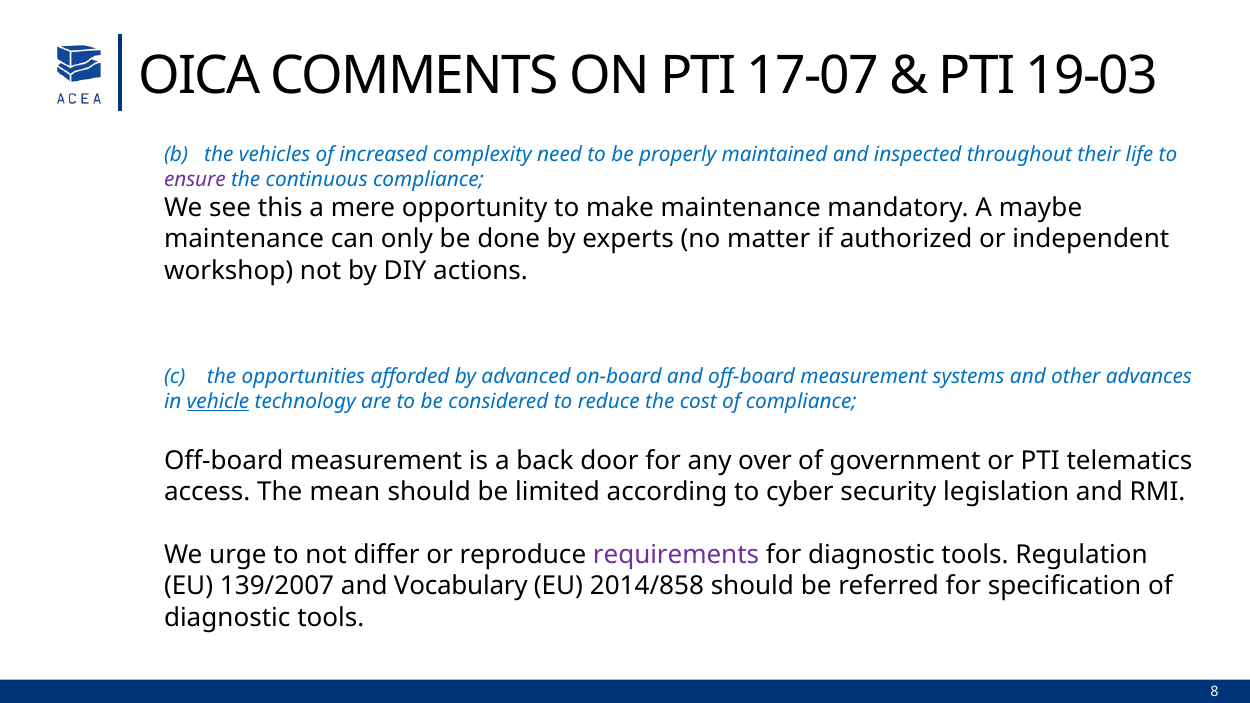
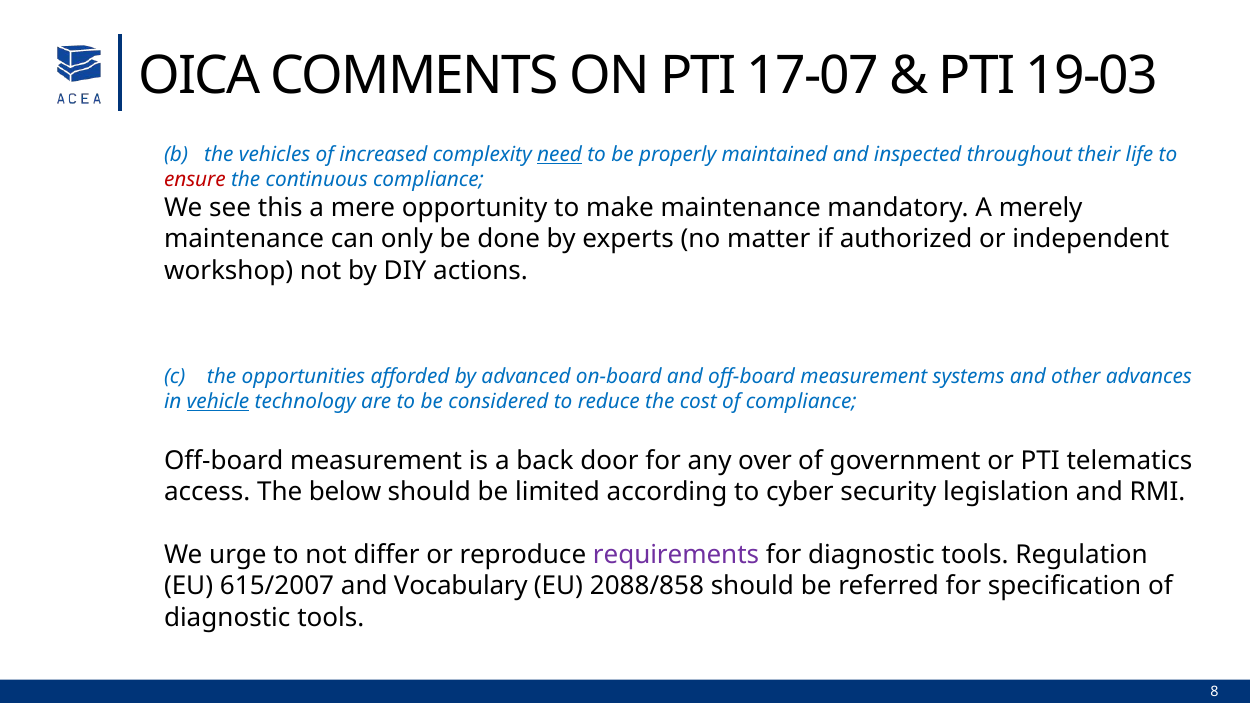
need underline: none -> present
ensure colour: purple -> red
maybe: maybe -> merely
mean: mean -> below
139/2007: 139/2007 -> 615/2007
2014/858: 2014/858 -> 2088/858
